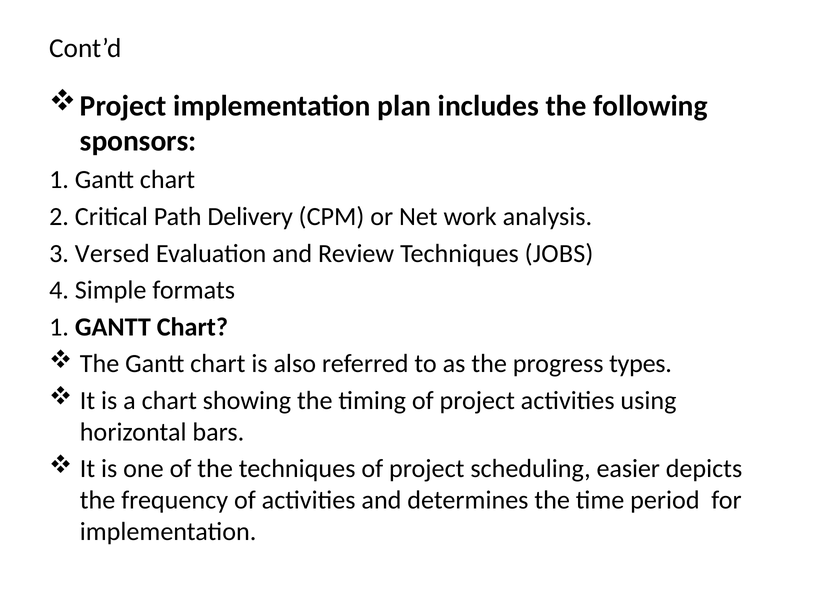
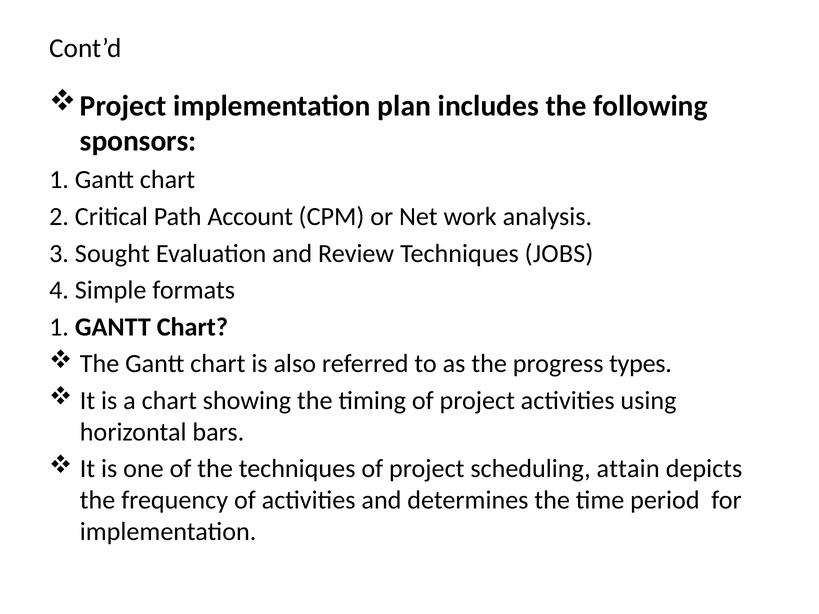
Delivery: Delivery -> Account
Versed: Versed -> Sought
easier: easier -> attain
